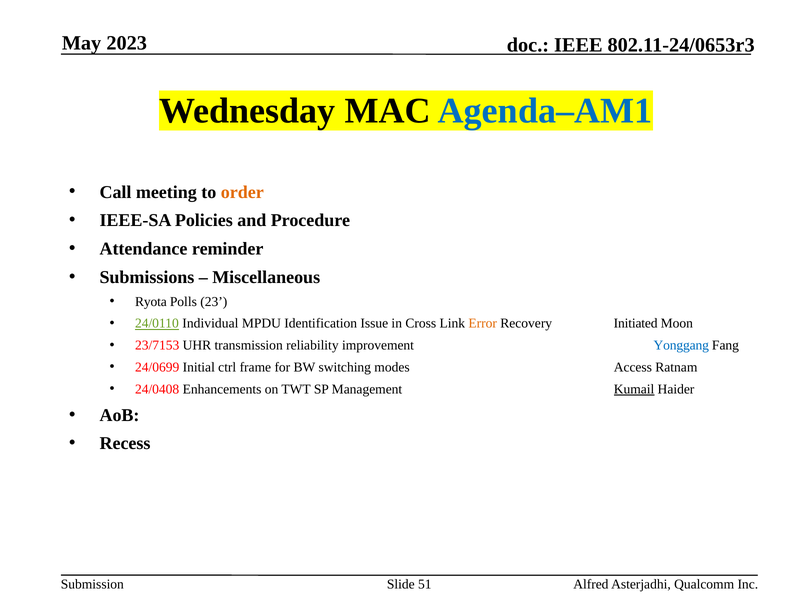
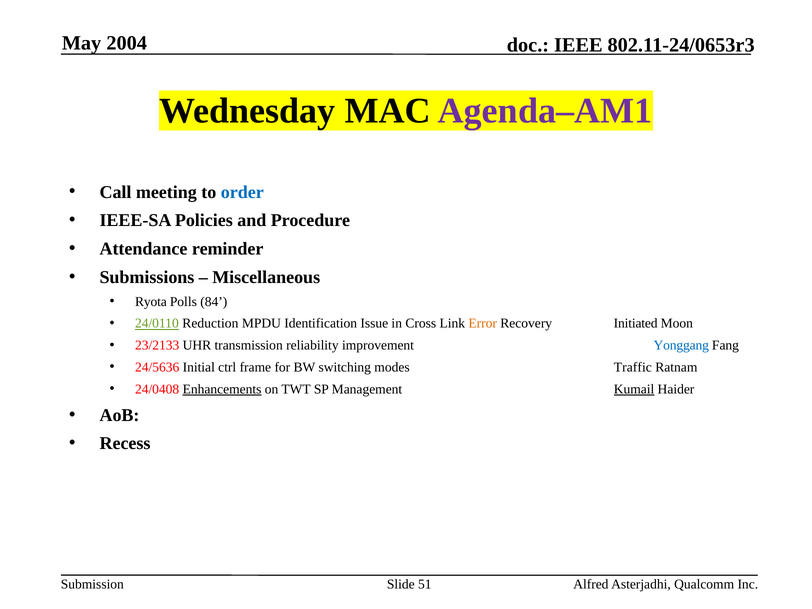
2023: 2023 -> 2004
Agenda–AM1 colour: blue -> purple
order colour: orange -> blue
23: 23 -> 84
Individual: Individual -> Reduction
23/7153: 23/7153 -> 23/2133
24/0699: 24/0699 -> 24/5636
Access: Access -> Traffic
Enhancements underline: none -> present
